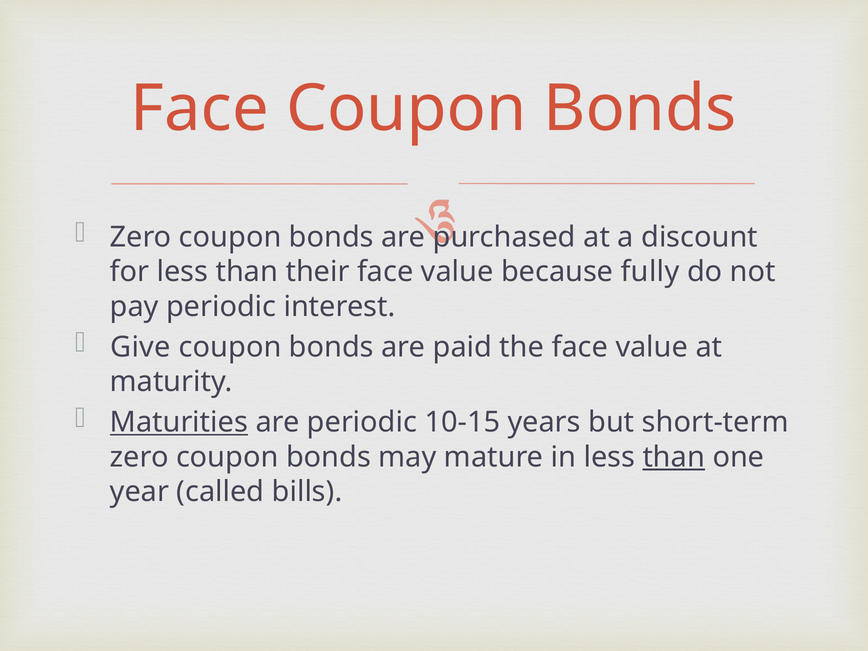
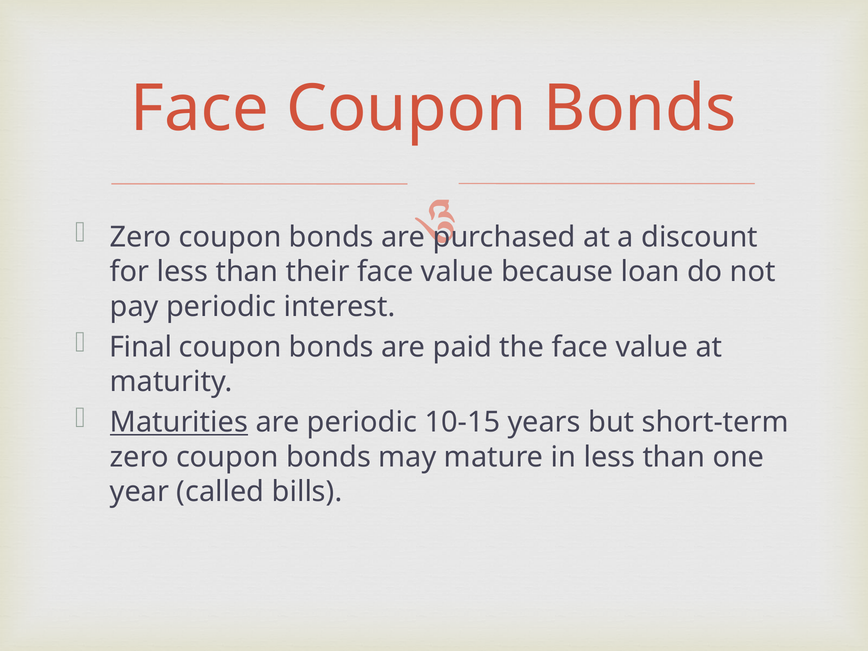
fully: fully -> loan
Give: Give -> Final
than at (674, 457) underline: present -> none
